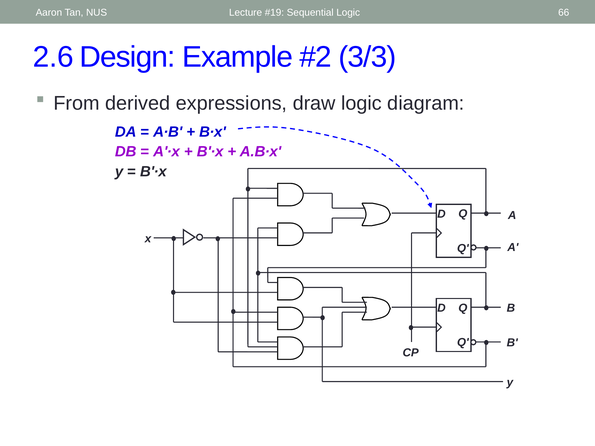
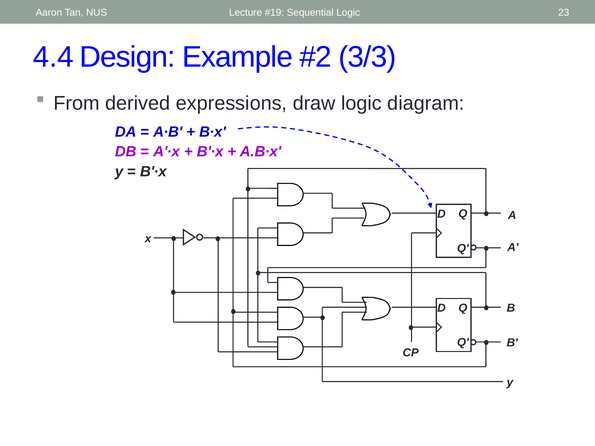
66: 66 -> 23
2.6: 2.6 -> 4.4
